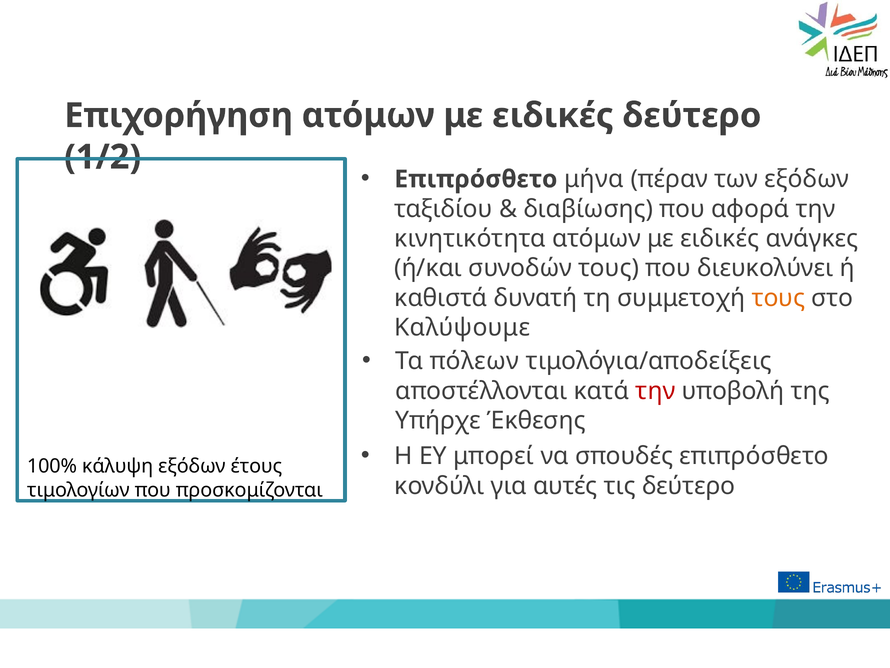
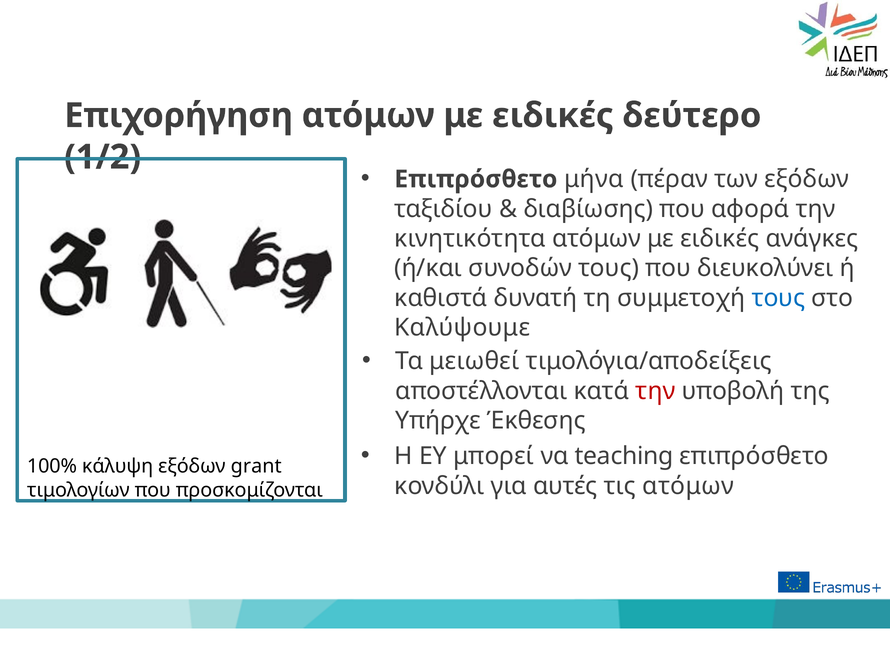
τους at (778, 298) colour: orange -> blue
πόλεων: πόλεων -> μειωθεί
σπουδές: σπουδές -> teaching
έτους: έτους -> grant
τις δεύτερο: δεύτερο -> ατόμων
